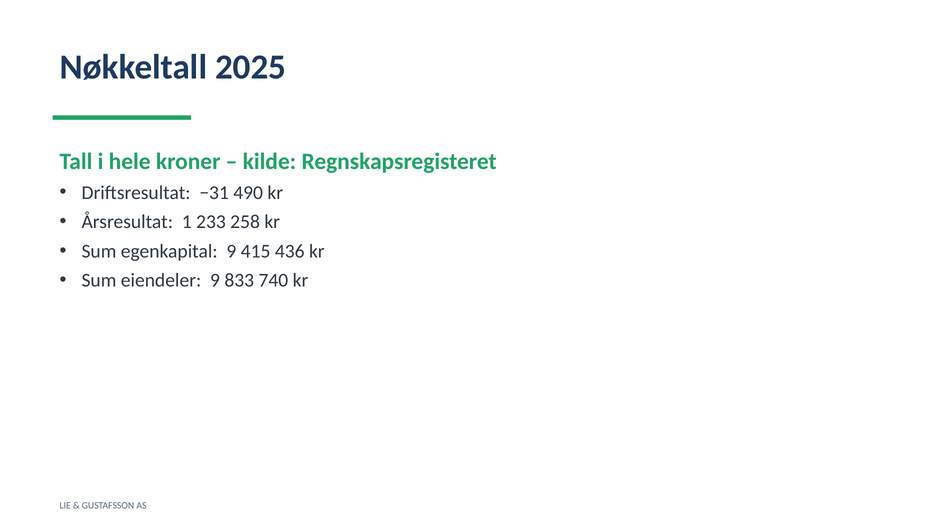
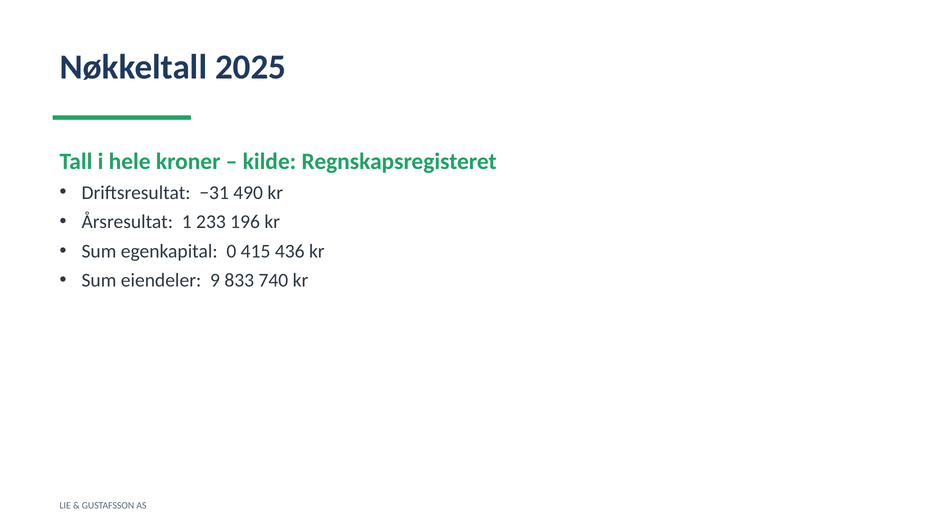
258: 258 -> 196
egenkapital 9: 9 -> 0
